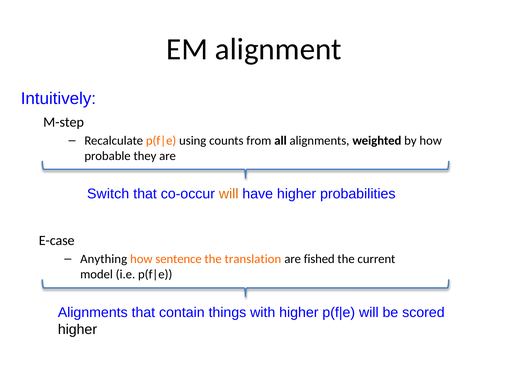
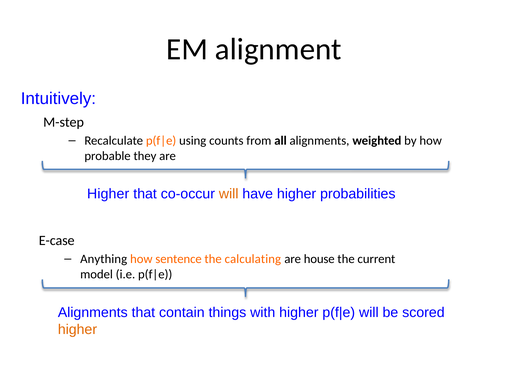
Switch at (108, 194): Switch -> Higher
translation: translation -> calculating
fished: fished -> house
higher at (77, 329) colour: black -> orange
